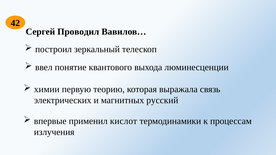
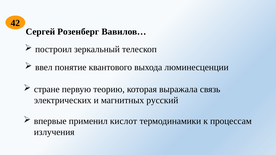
Проводил: Проводил -> Розенберг
химии: химии -> стране
